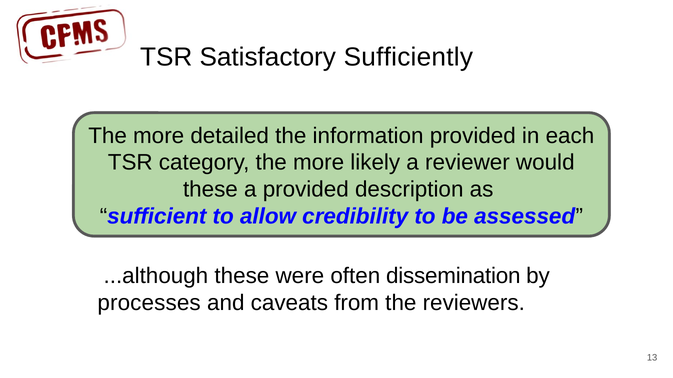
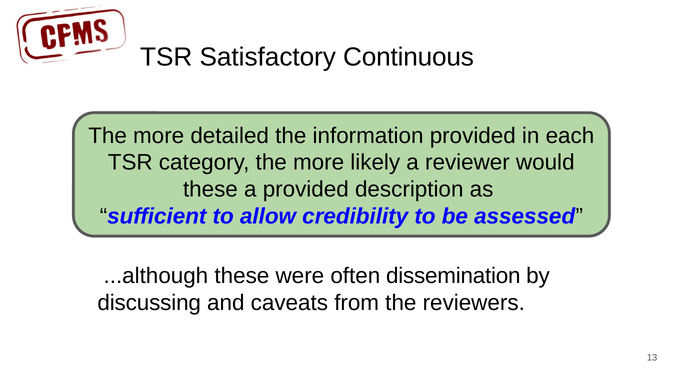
Sufficiently: Sufficiently -> Continuous
processes: processes -> discussing
